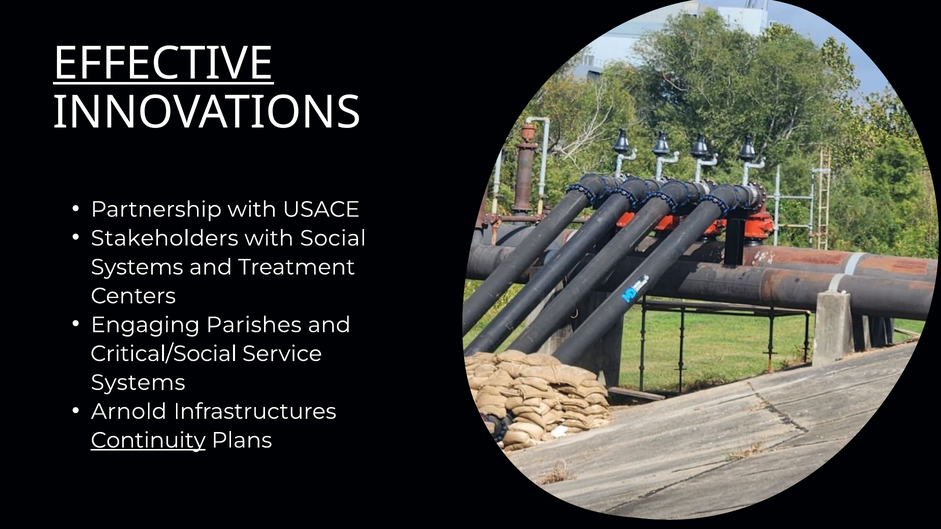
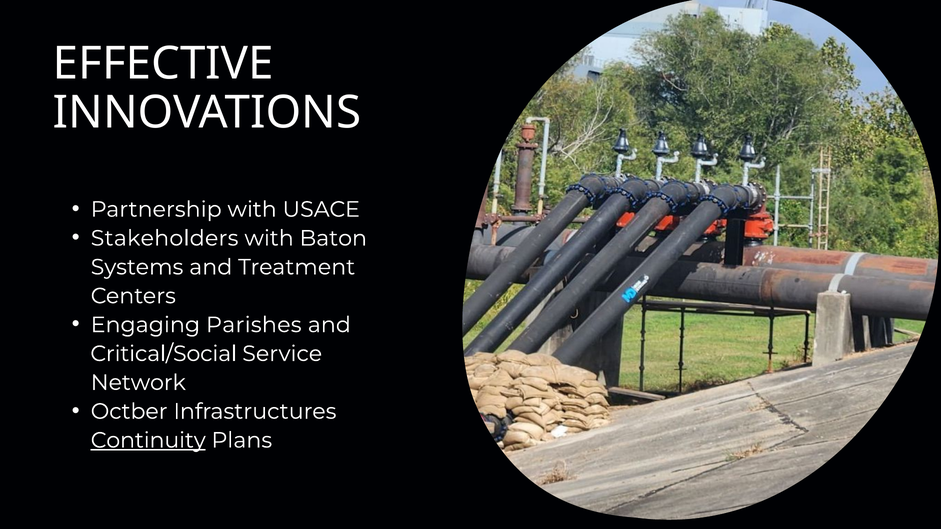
EFFECTIVE underline: present -> none
Social: Social -> Baton
Systems at (138, 383): Systems -> Network
Arnold: Arnold -> Octber
